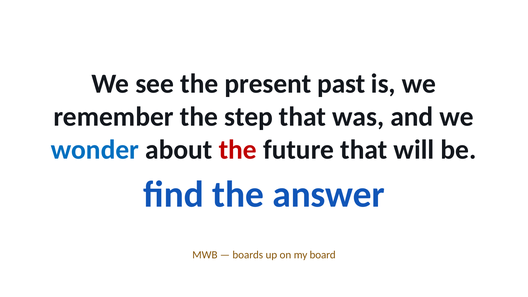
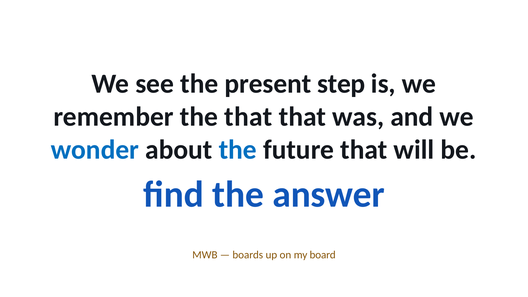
past: past -> step
the step: step -> that
the at (238, 150) colour: red -> blue
